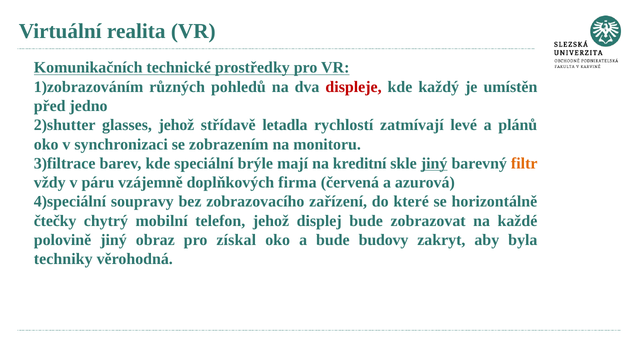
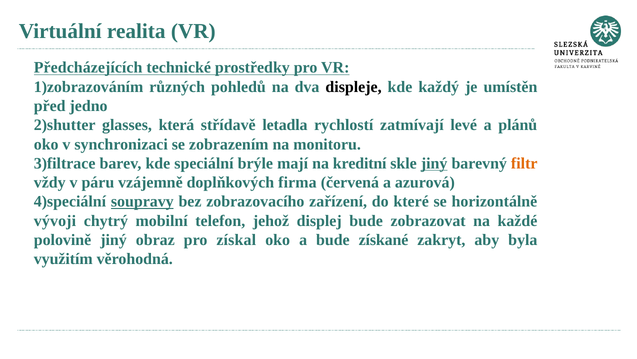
Komunikačních: Komunikačních -> Předcházejících
displeje colour: red -> black
glasses jehož: jehož -> která
soupravy underline: none -> present
čtečky: čtečky -> vývoji
budovy: budovy -> získané
techniky: techniky -> využitím
